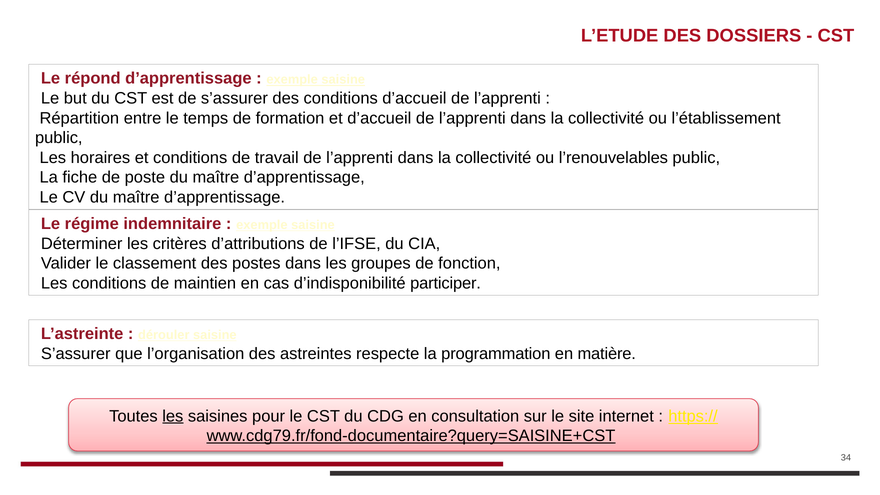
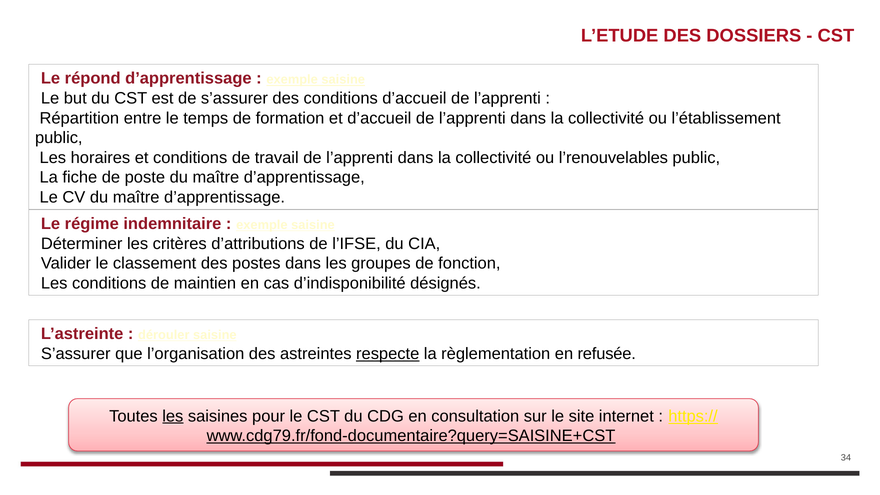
participer: participer -> désignés
respecte underline: none -> present
programmation: programmation -> règlementation
matière: matière -> refusée
